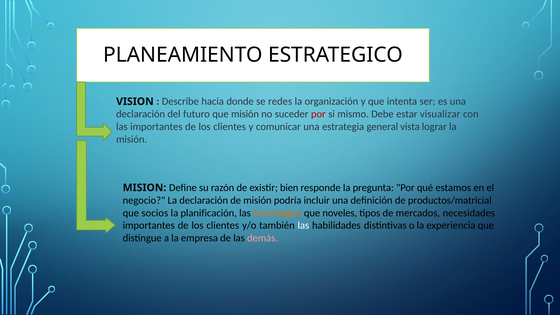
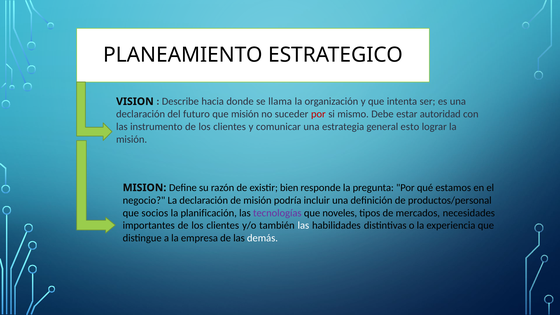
redes: redes -> llama
visualizar: visualizar -> autoridad
las importantes: importantes -> instrumento
vista: vista -> esto
productos/matricial: productos/matricial -> productos/personal
tecnologías colour: orange -> purple
demás colour: pink -> white
